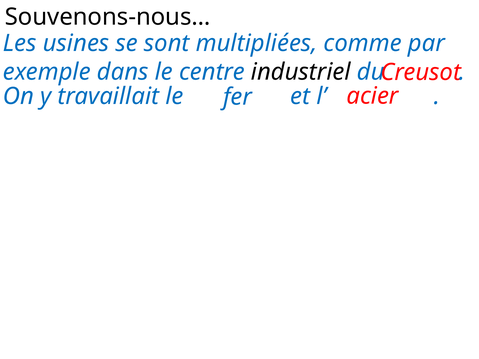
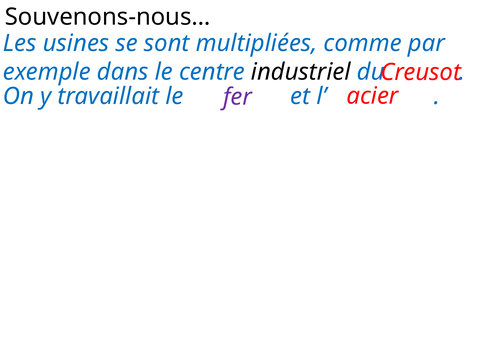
fer colour: blue -> purple
